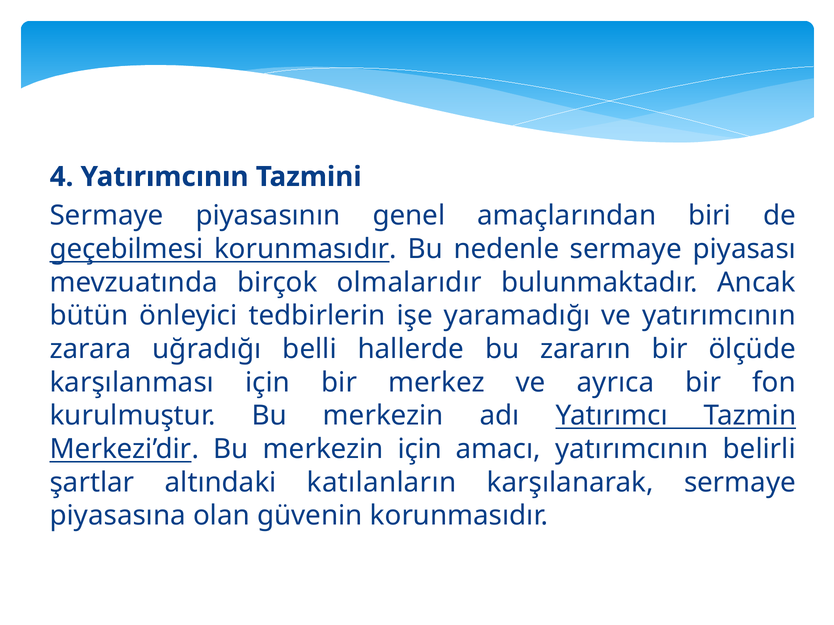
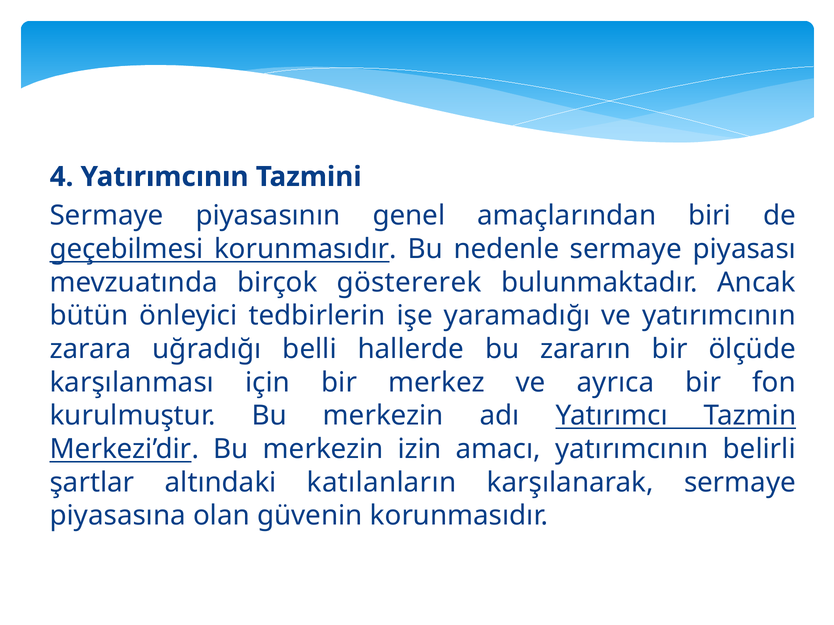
olmalarıdır: olmalarıdır -> göstererek
merkezin için: için -> izin
